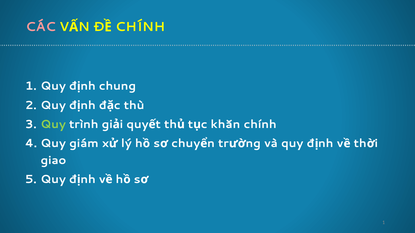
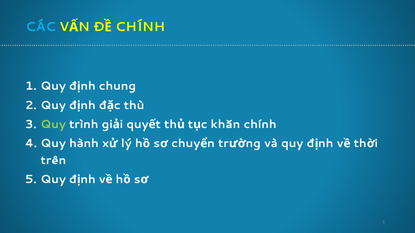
CÁC colour: pink -> light blue
giám: giám -> hành
giao: giao -> trên
